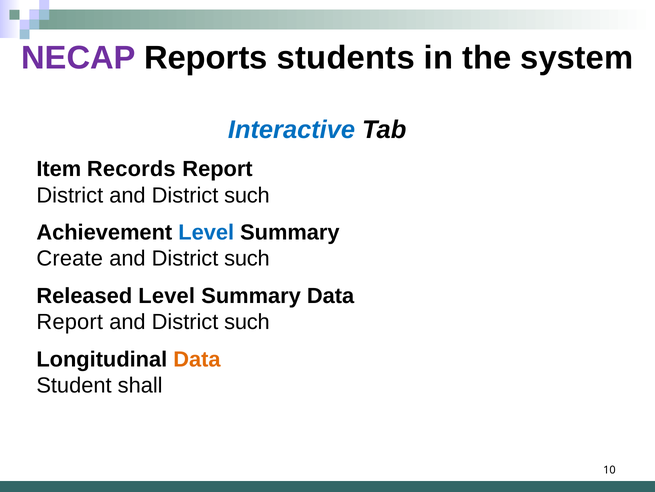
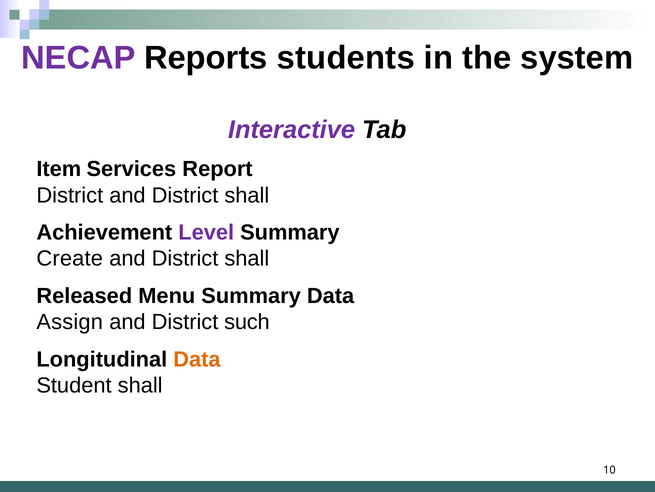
Interactive colour: blue -> purple
Records: Records -> Services
such at (247, 195): such -> shall
Level at (206, 232) colour: blue -> purple
such at (247, 258): such -> shall
Released Level: Level -> Menu
Report at (70, 322): Report -> Assign
